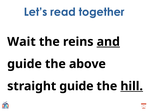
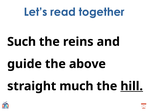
Wait: Wait -> Such
and underline: present -> none
straight guide: guide -> much
